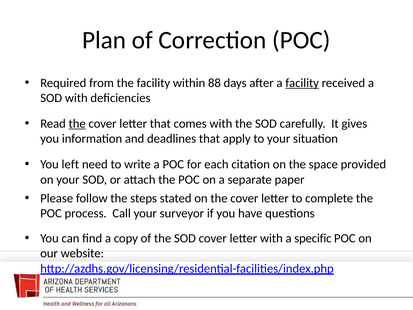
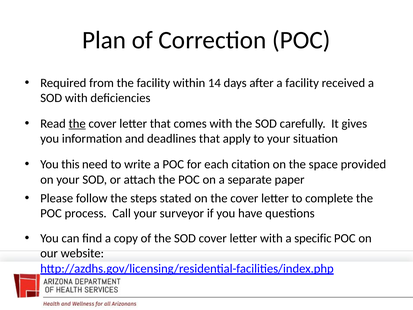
88: 88 -> 14
facility at (302, 83) underline: present -> none
left: left -> this
